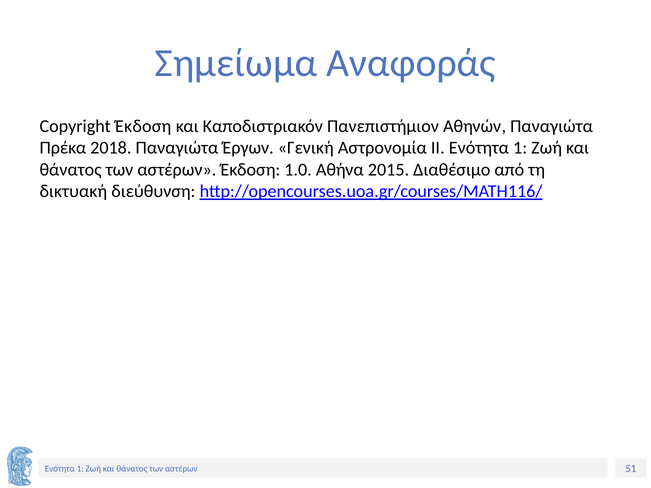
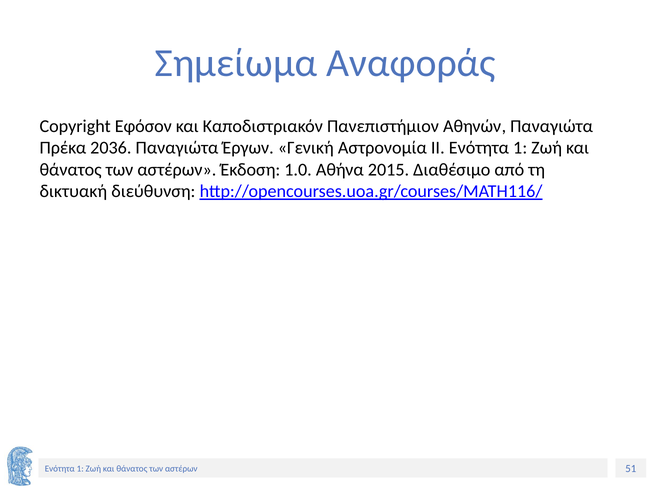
Copyright Έκδοση: Έκδοση -> Εφόσον
2018: 2018 -> 2036
